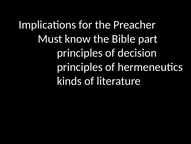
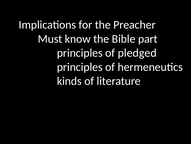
decision: decision -> pledged
